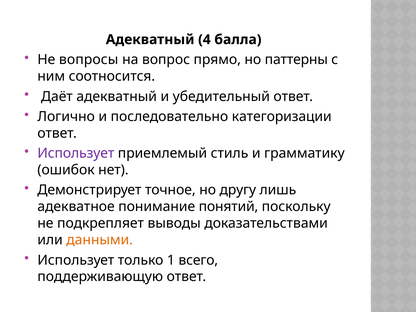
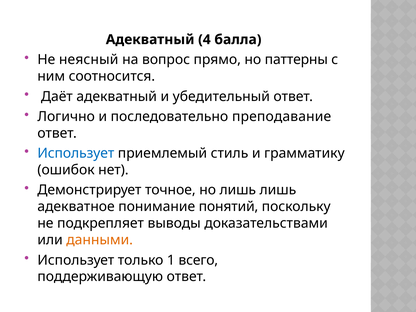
вопросы: вопросы -> неясный
категоризации: категоризации -> преподавание
Использует at (76, 153) colour: purple -> blue
но другу: другу -> лишь
